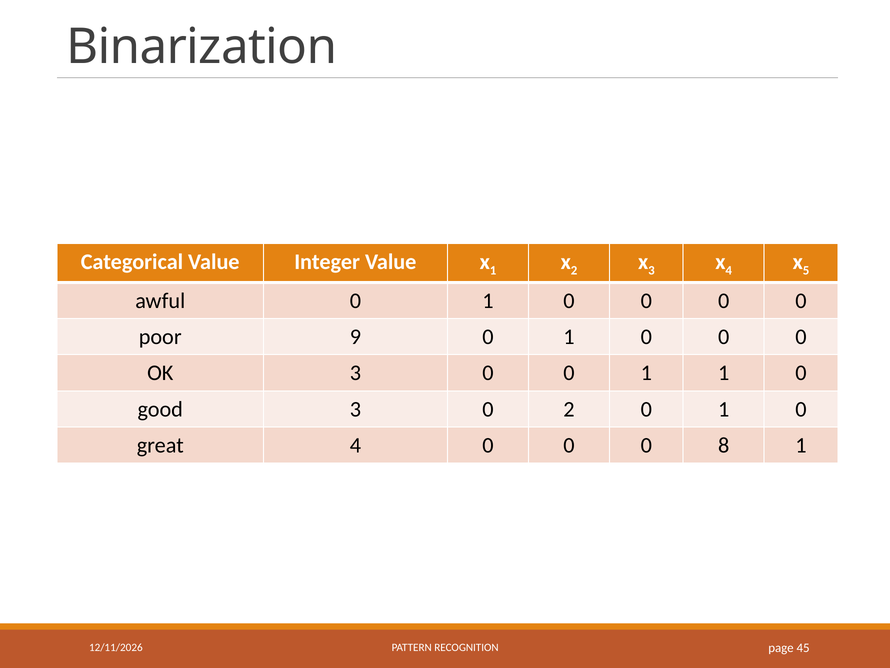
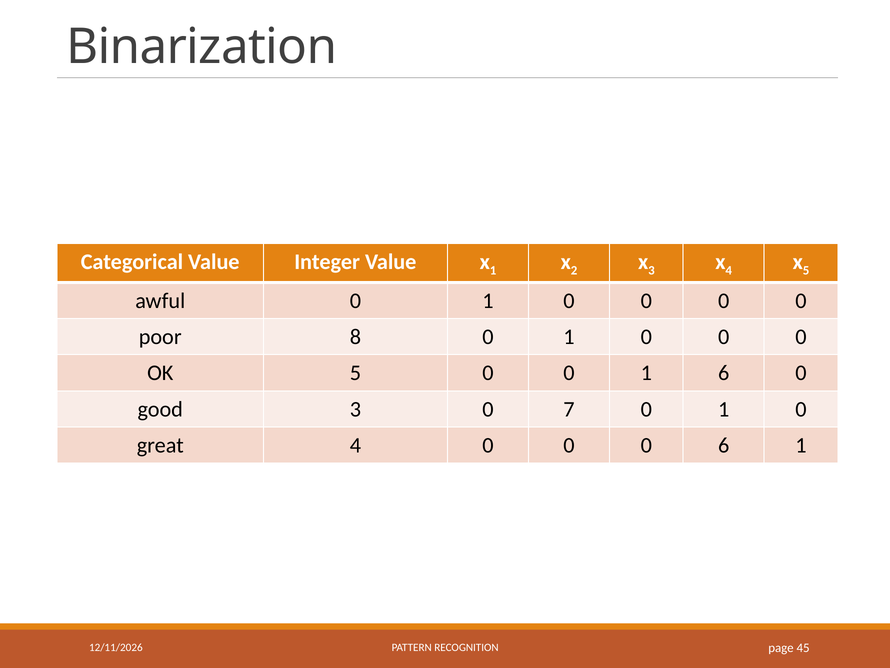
9: 9 -> 8
OK 3: 3 -> 5
1 1: 1 -> 6
0 2: 2 -> 7
0 8: 8 -> 6
